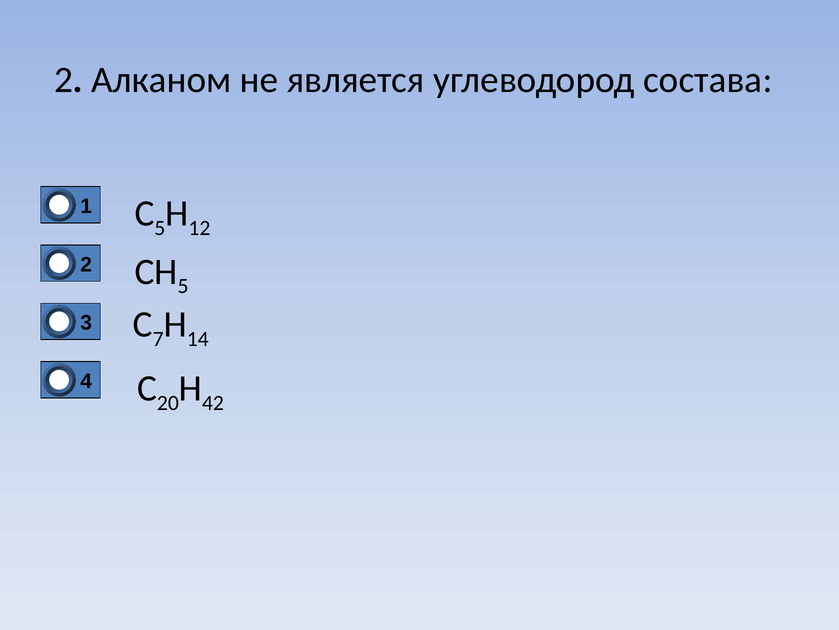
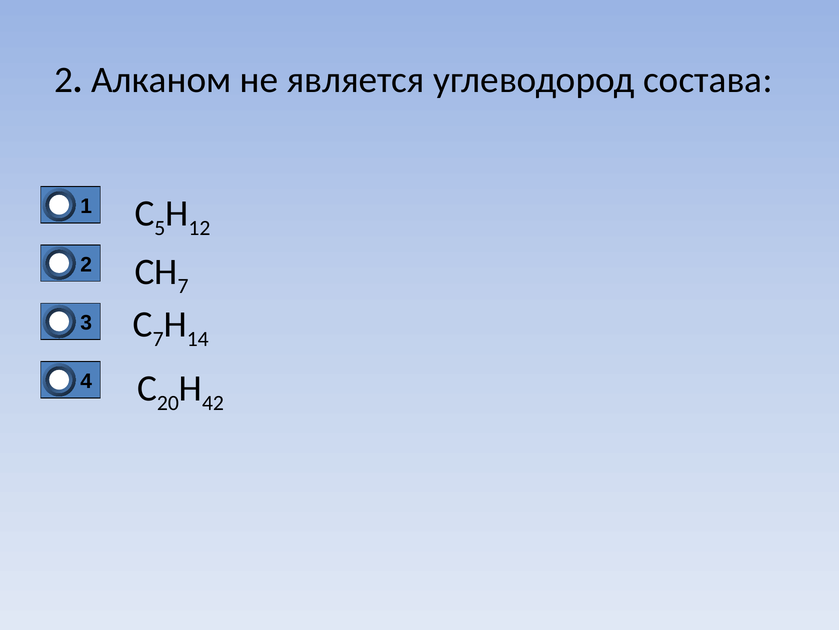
5 at (183, 286): 5 -> 7
